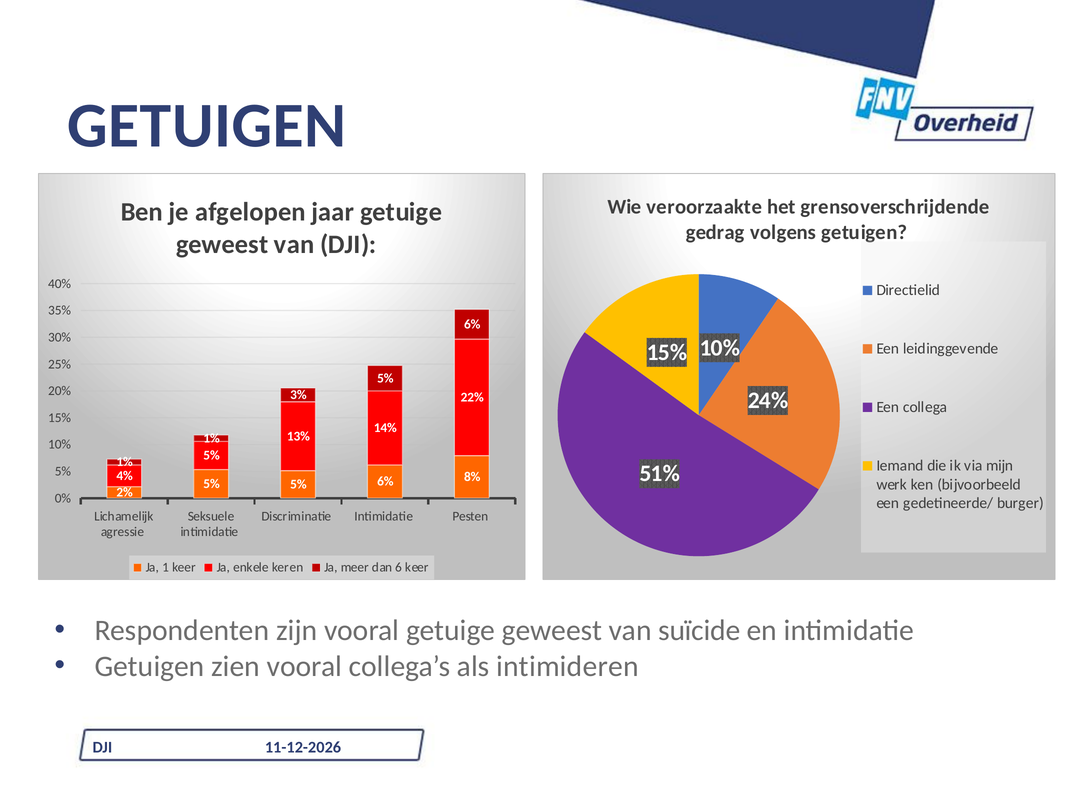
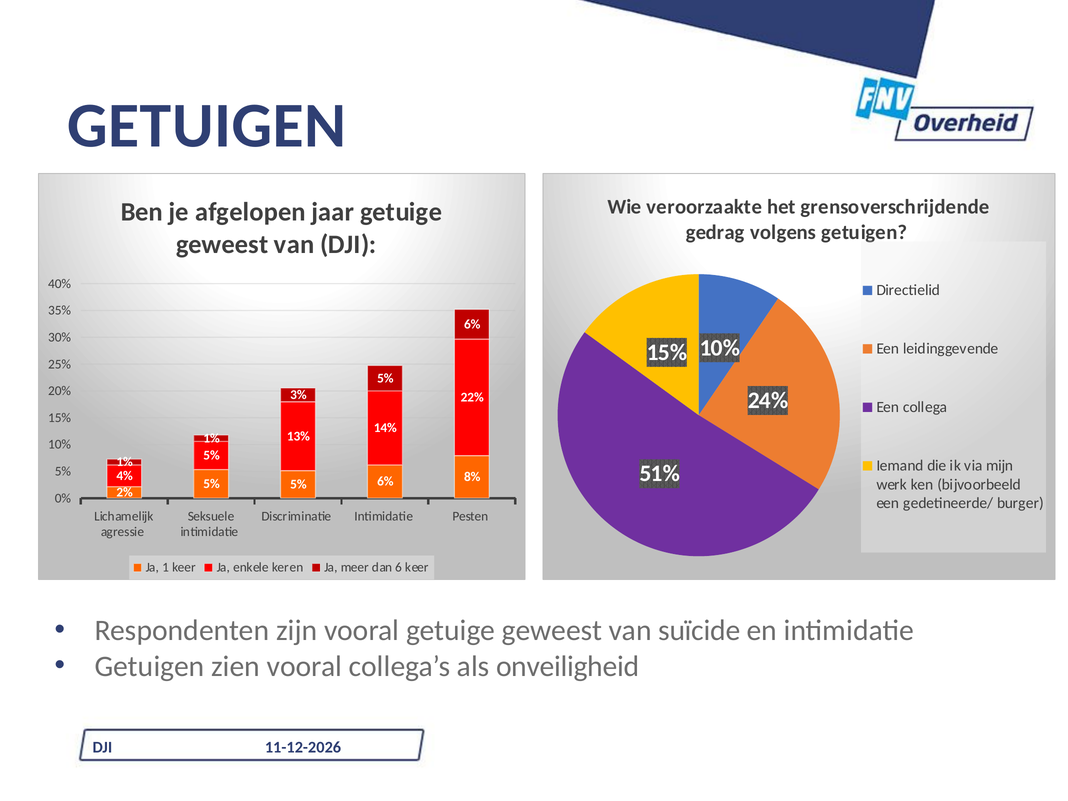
intimideren: intimideren -> onveiligheid
